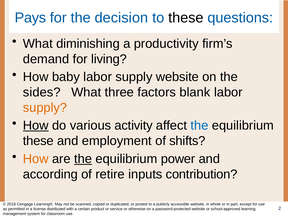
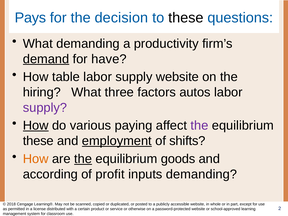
What diminishing: diminishing -> demanding
demand underline: none -> present
living: living -> have
baby: baby -> table
sides: sides -> hiring
blank: blank -> autos
supply at (45, 108) colour: orange -> purple
activity: activity -> paying
the at (199, 126) colour: blue -> purple
employment underline: none -> present
power: power -> goods
retire: retire -> profit
inputs contribution: contribution -> demanding
